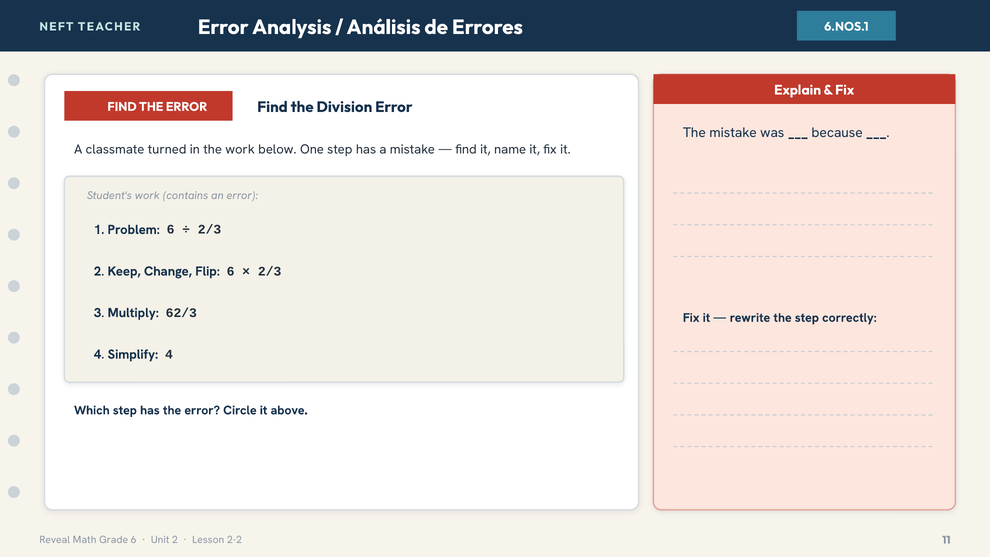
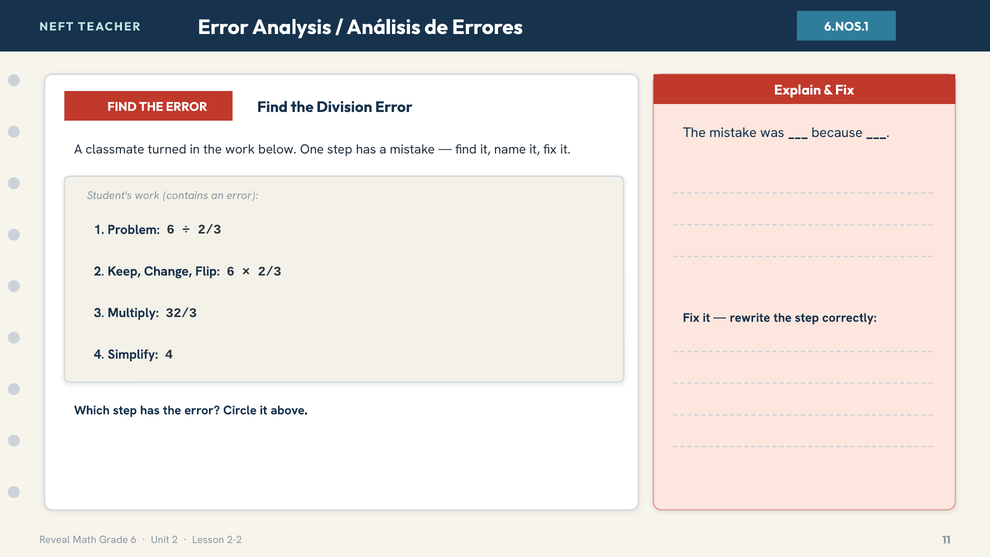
62/3: 62/3 -> 32/3
